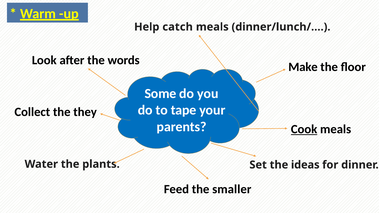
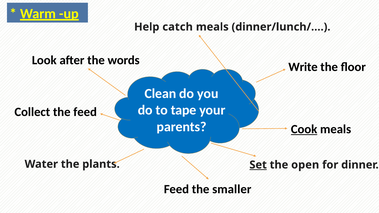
Make: Make -> Write
Some: Some -> Clean
the they: they -> feed
Set underline: none -> present
ideas: ideas -> open
